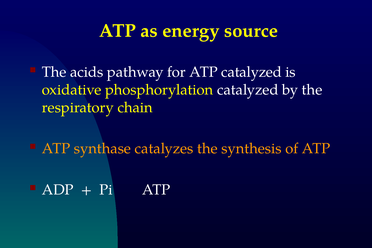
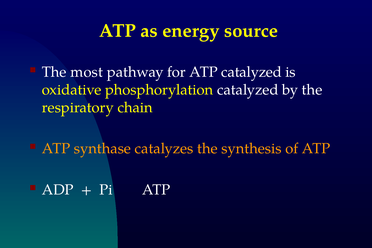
acids: acids -> most
